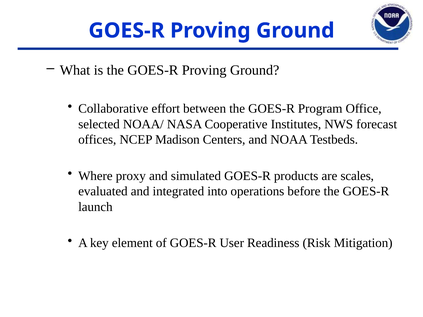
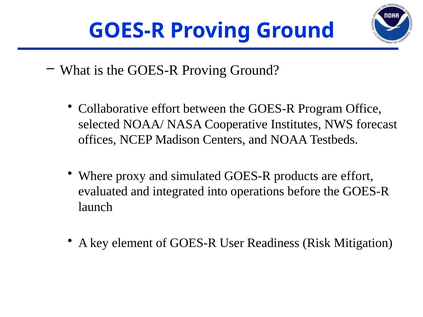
are scales: scales -> effort
